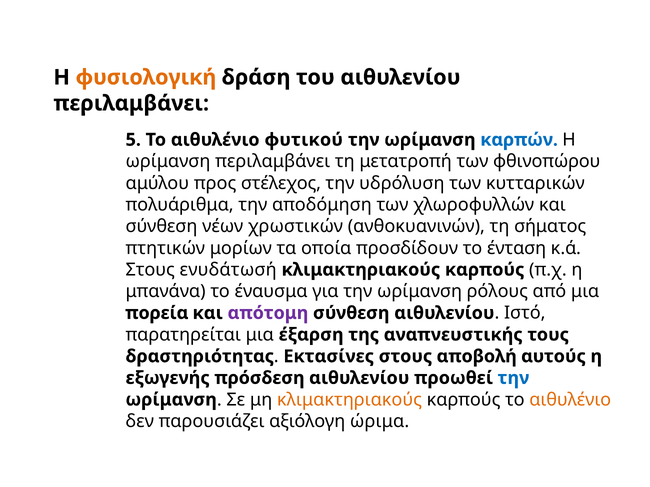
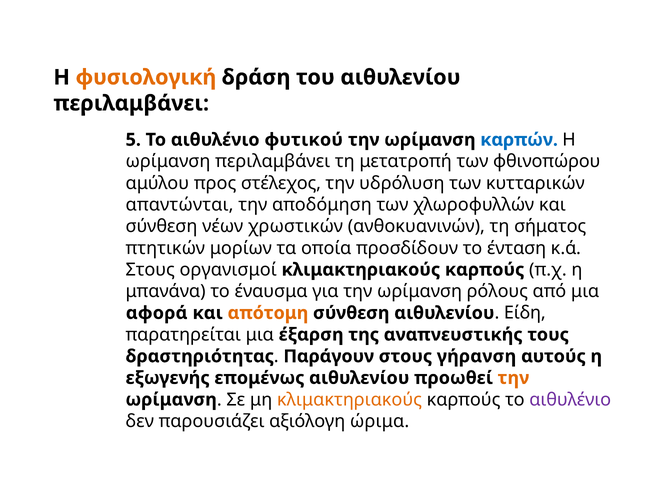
πολυάριθμα: πολυάριθμα -> απαντώνται
ενυδάτωσή: ενυδάτωσή -> οργανισμοί
πορεία: πορεία -> αφορά
απότομη colour: purple -> orange
Ιστό: Ιστό -> Είδη
Εκτασίνες: Εκτασίνες -> Παράγουν
αποβολή: αποβολή -> γήρανση
πρόσδεση: πρόσδεση -> επομένως
την at (513, 378) colour: blue -> orange
αιθυλένιο at (570, 400) colour: orange -> purple
